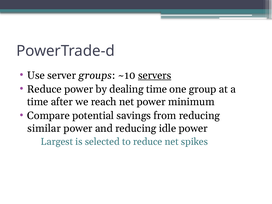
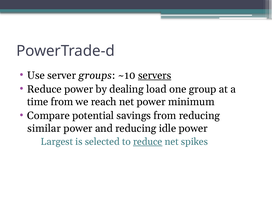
dealing time: time -> load
time after: after -> from
reduce at (148, 142) underline: none -> present
